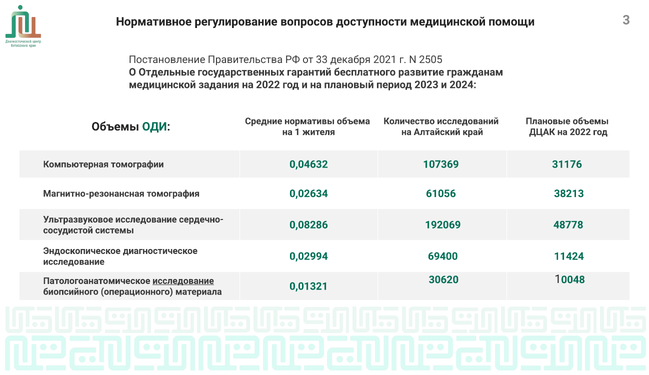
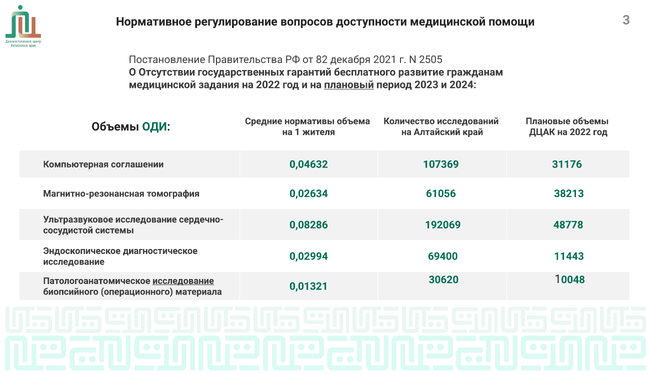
33: 33 -> 82
Отдельные: Отдельные -> Отсутствии
плановый underline: none -> present
томографии: томографии -> соглашении
11424: 11424 -> 11443
